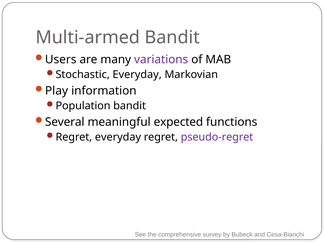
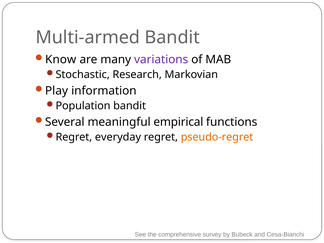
Users: Users -> Know
Stochastic Everyday: Everyday -> Research
expected: expected -> empirical
pseudo-regret colour: purple -> orange
